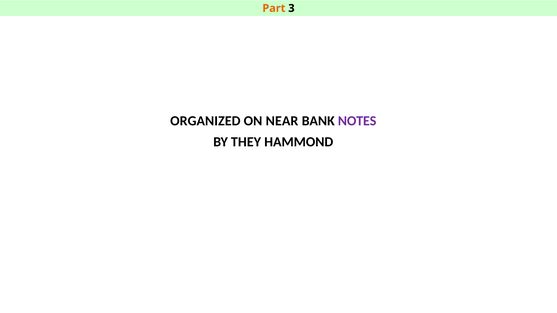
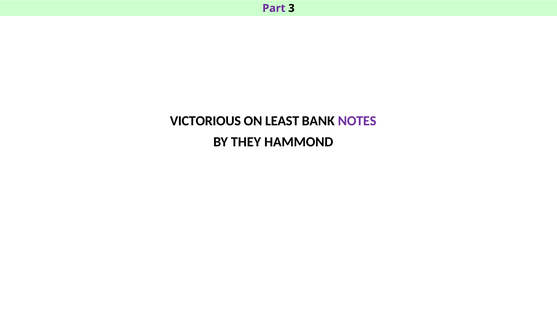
Part colour: orange -> purple
ORGANIZED: ORGANIZED -> VICTORIOUS
NEAR: NEAR -> LEAST
